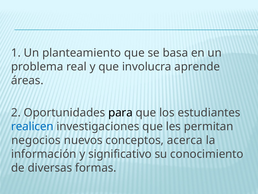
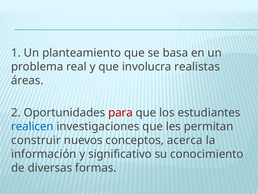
aprende: aprende -> realistas
para colour: black -> red
negocios: negocios -> construir
